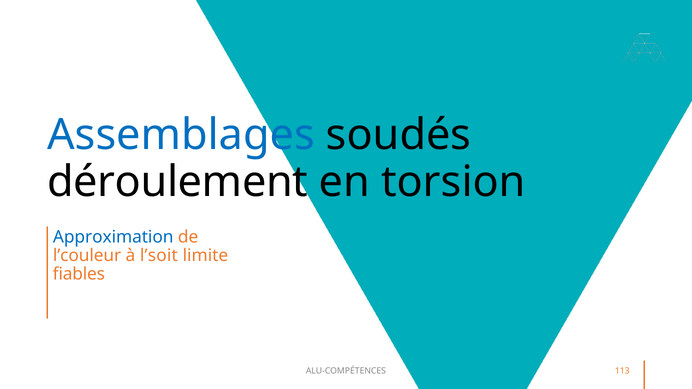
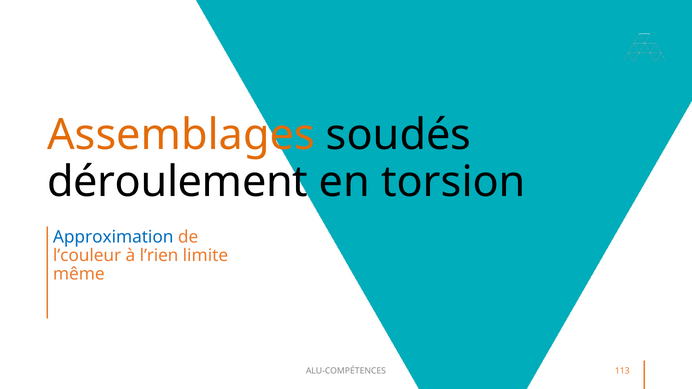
Assemblages colour: blue -> orange
l’soit: l’soit -> l’rien
fiables: fiables -> même
